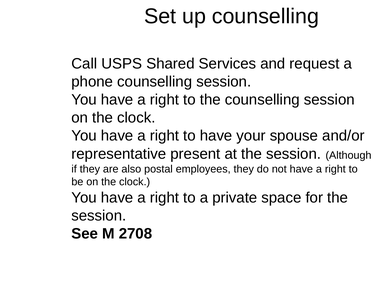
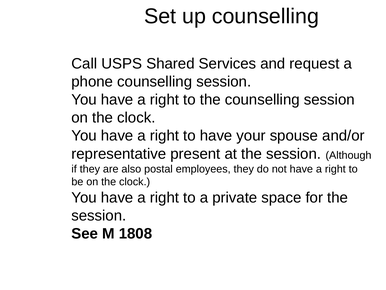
2708: 2708 -> 1808
